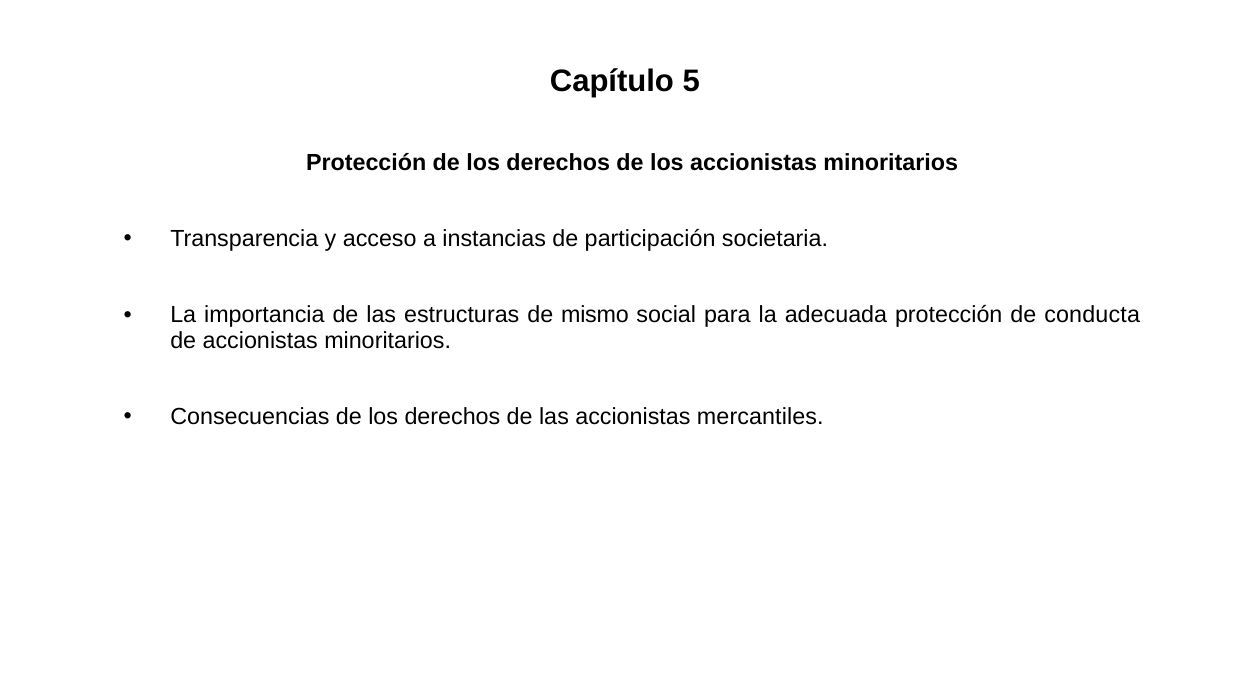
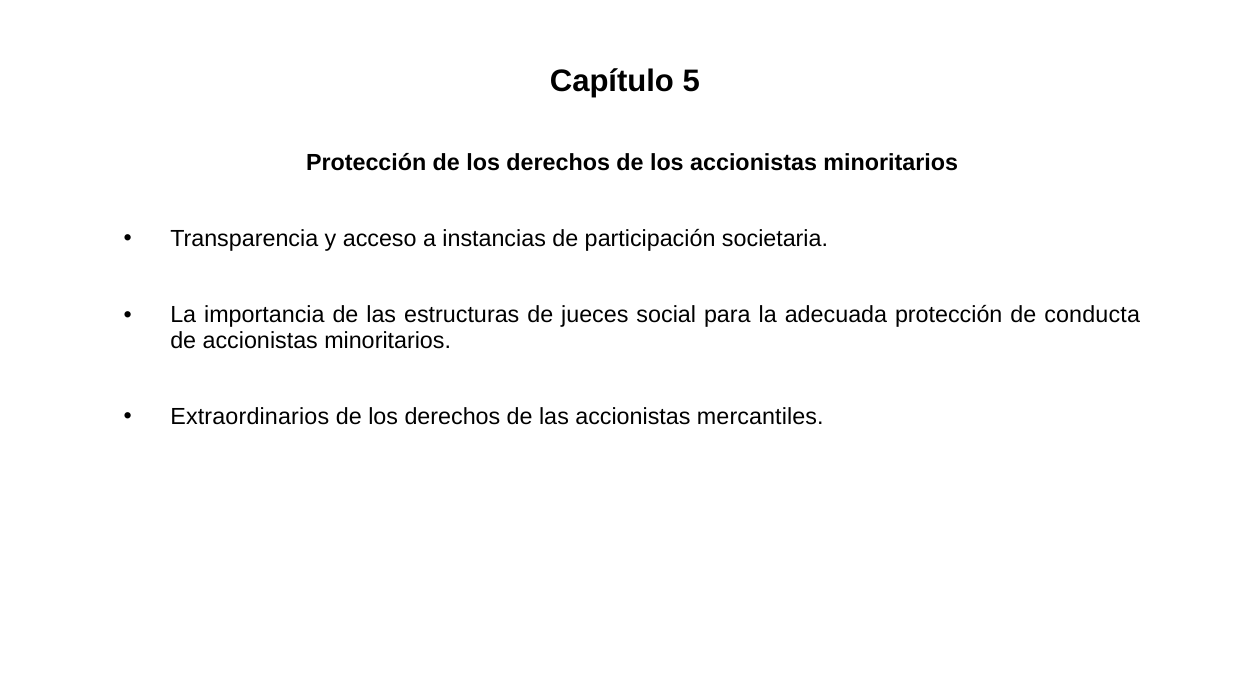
mismo: mismo -> jueces
Consecuencias: Consecuencias -> Extraordinarios
